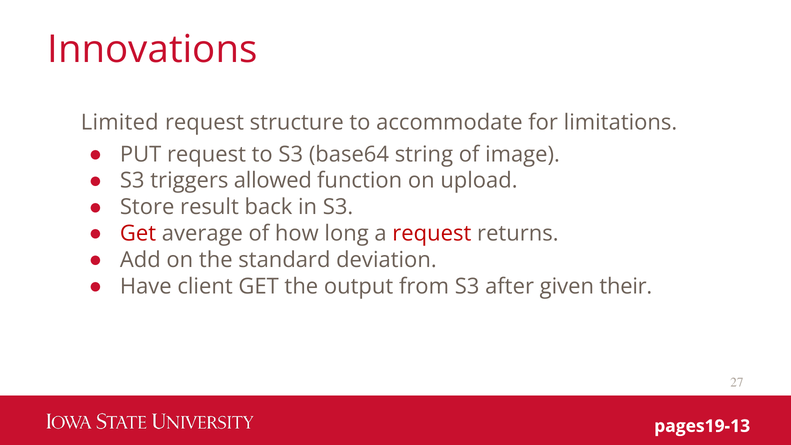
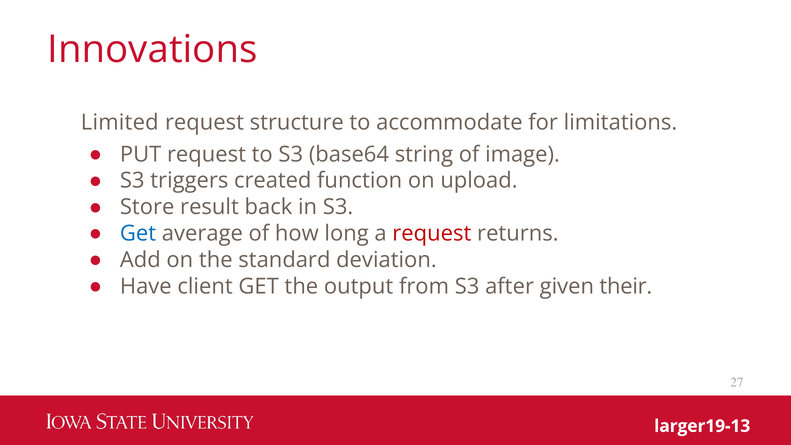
allowed: allowed -> created
Get at (138, 233) colour: red -> blue
pages19-13: pages19-13 -> larger19-13
